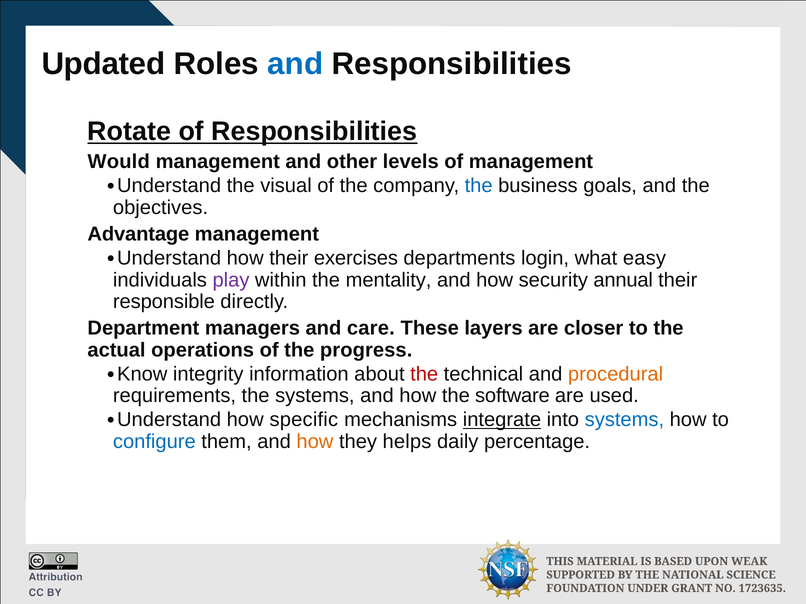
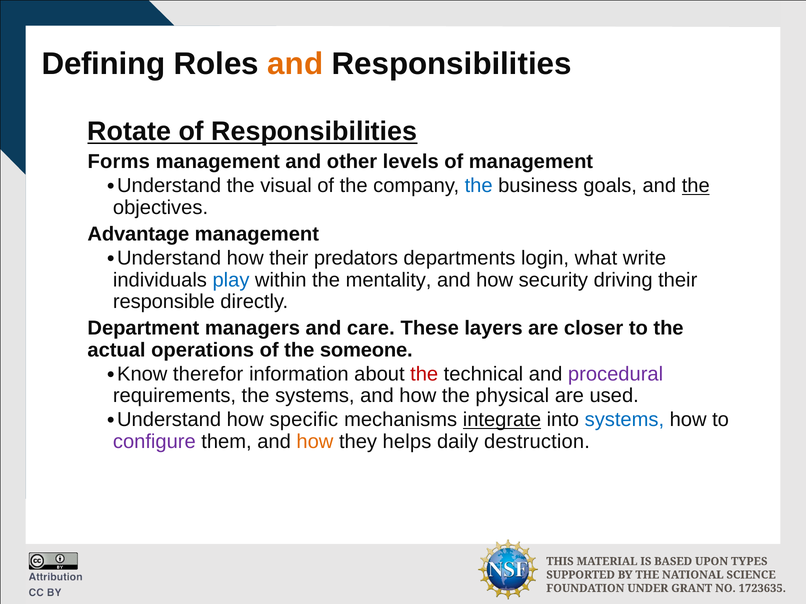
Updated: Updated -> Defining
and at (295, 64) colour: blue -> orange
Would: Would -> Forms
the at (696, 186) underline: none -> present
exercises: exercises -> predators
easy: easy -> write
play colour: purple -> blue
annual: annual -> driving
progress: progress -> someone
integrity: integrity -> therefor
procedural colour: orange -> purple
software: software -> physical
configure colour: blue -> purple
percentage: percentage -> destruction
WEAK: WEAK -> TYPES
